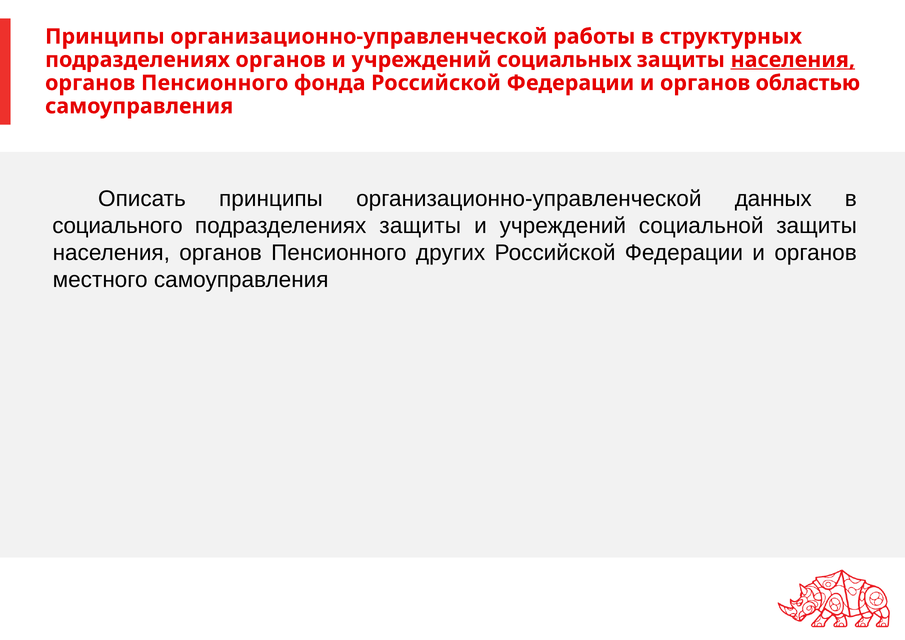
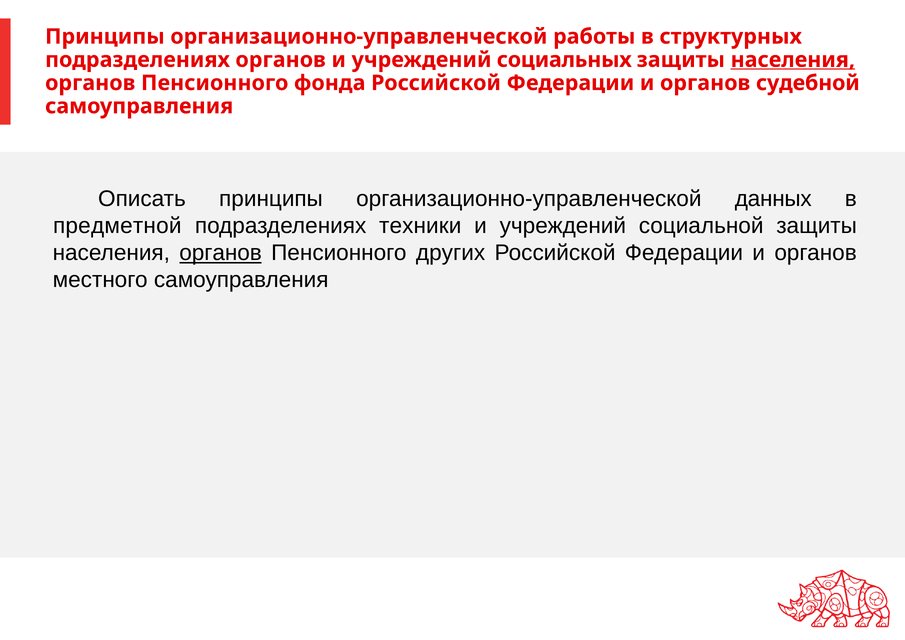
областью: областью -> судебной
социального: социального -> предметной
подразделениях защиты: защиты -> техники
органов at (221, 253) underline: none -> present
